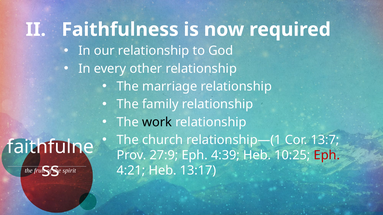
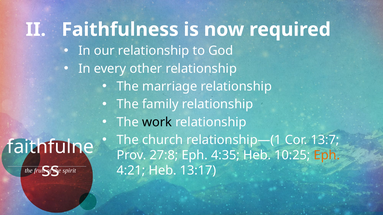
27:9: 27:9 -> 27:8
4:39: 4:39 -> 4:35
Eph at (327, 156) colour: red -> orange
